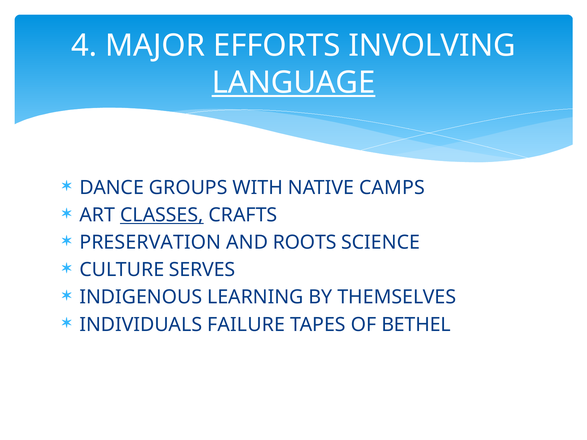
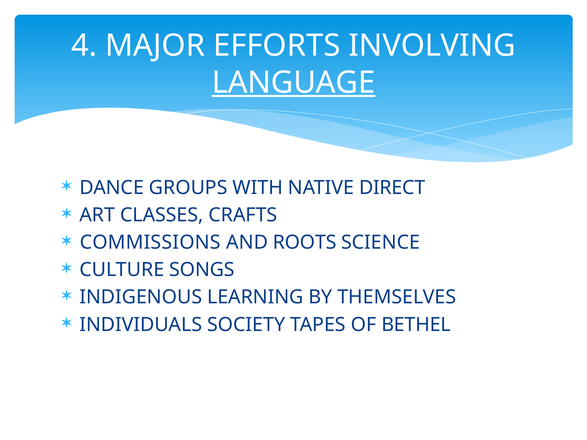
CAMPS: CAMPS -> DIRECT
CLASSES underline: present -> none
PRESERVATION: PRESERVATION -> COMMISSIONS
SERVES: SERVES -> SONGS
FAILURE: FAILURE -> SOCIETY
